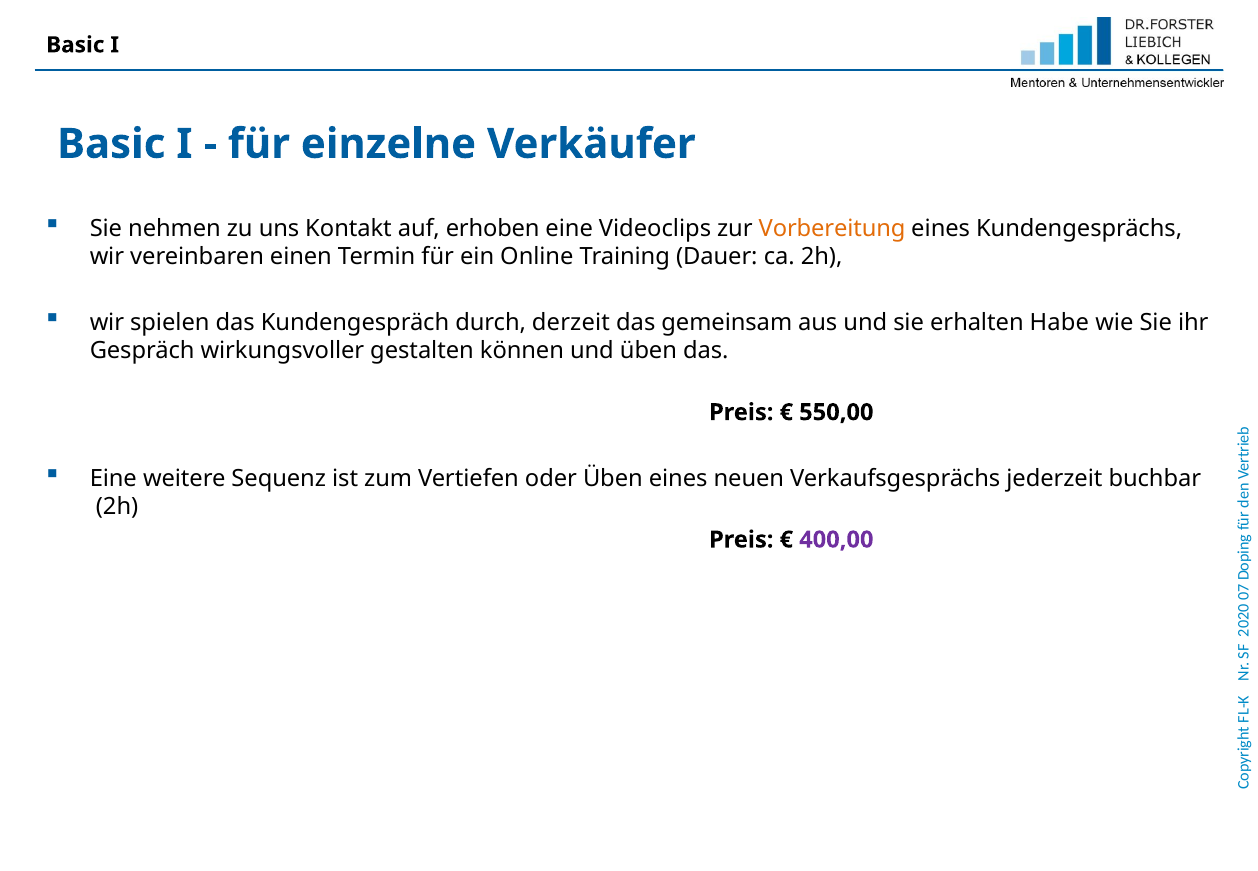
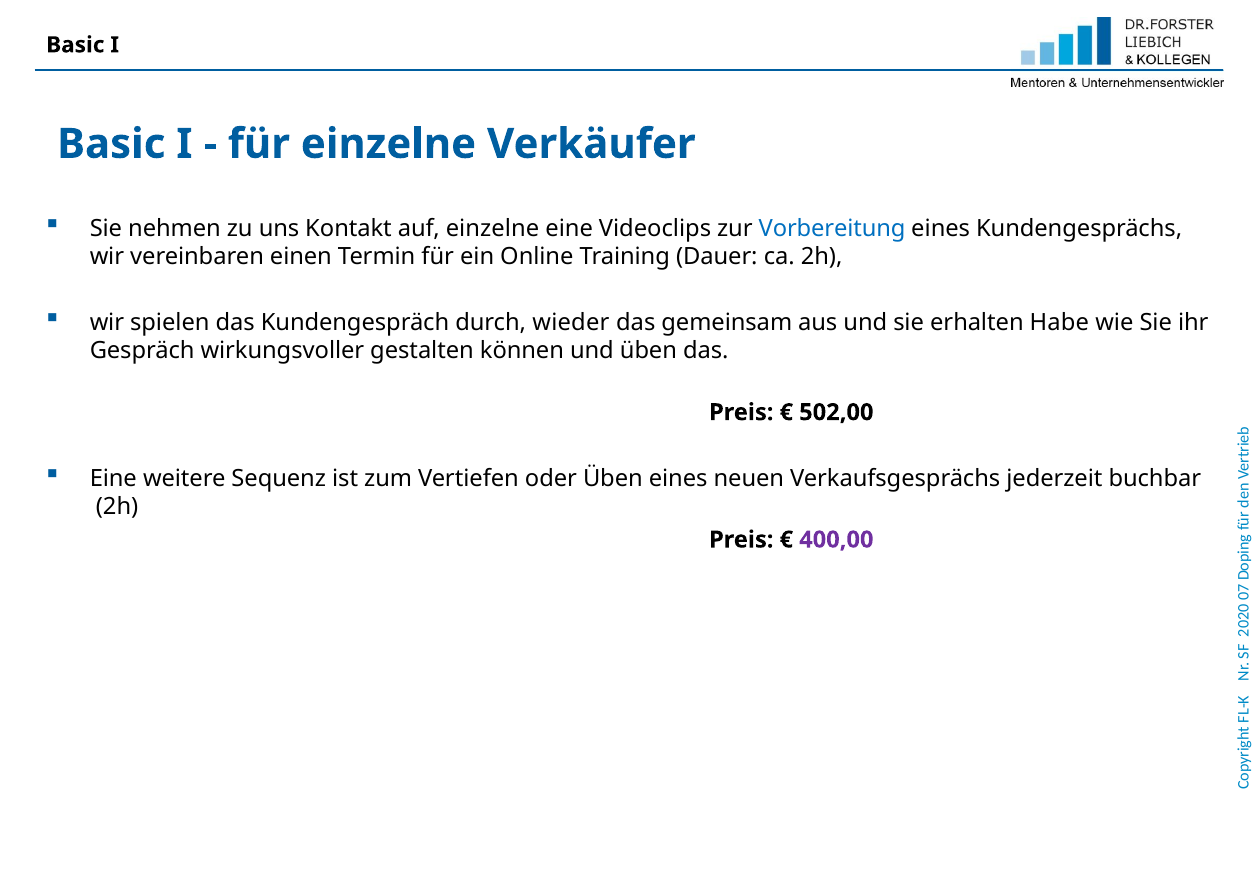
auf erhoben: erhoben -> einzelne
Vorbereitung colour: orange -> blue
derzeit: derzeit -> wieder
550,00: 550,00 -> 502,00
